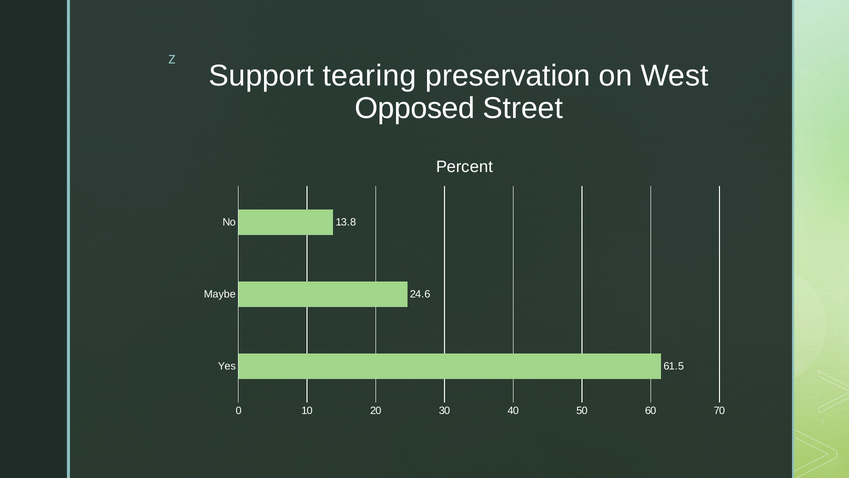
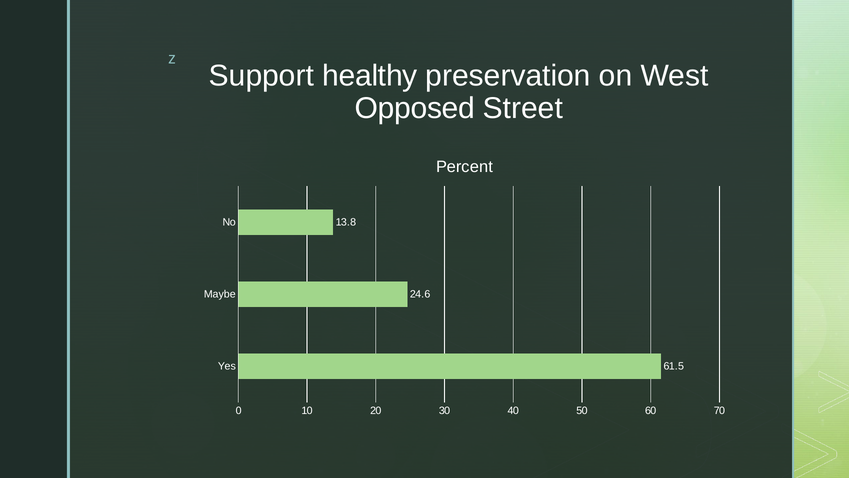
tearing: tearing -> healthy
